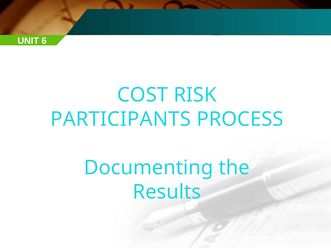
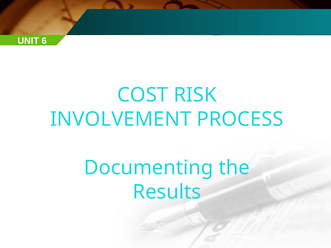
PARTICIPANTS: PARTICIPANTS -> INVOLVEMENT
